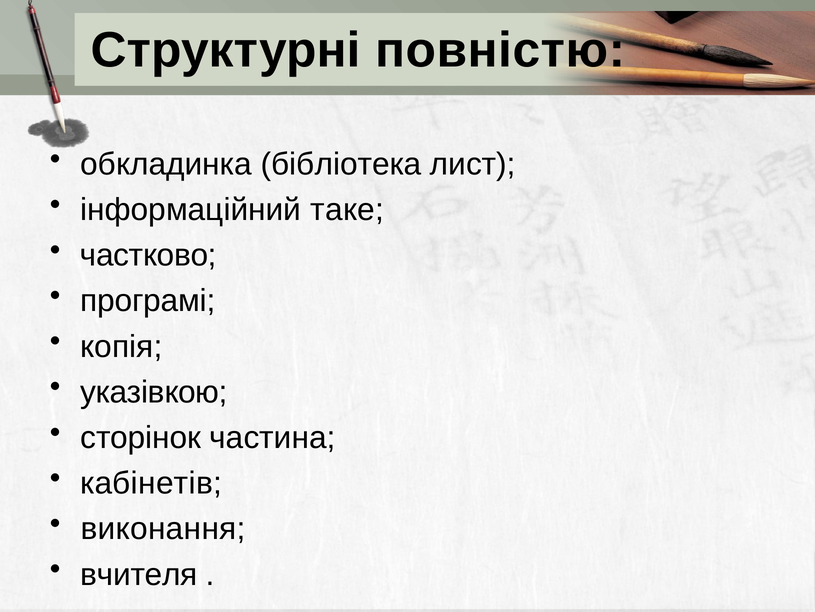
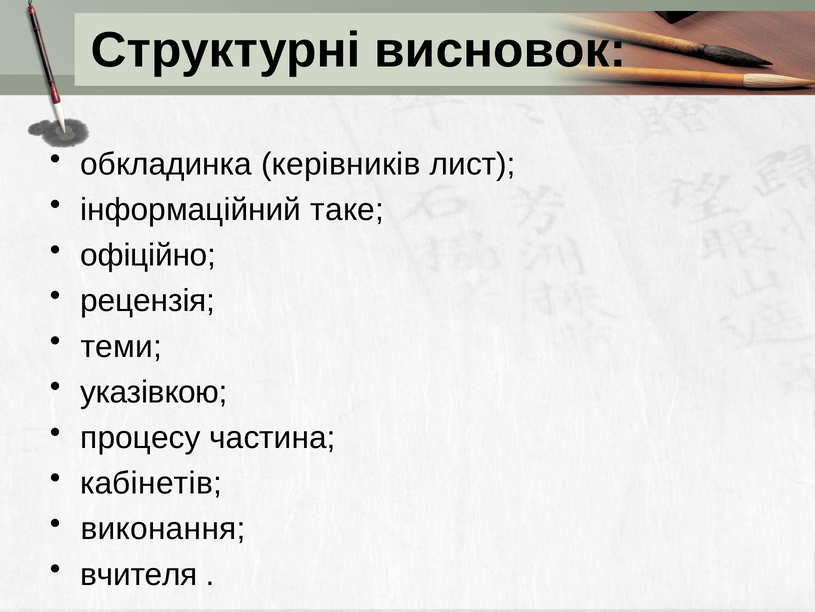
повністю: повністю -> висновок
бібліотека: бібліотека -> керівників
частково: частково -> офіційно
програмі: програмі -> рецензія
копія: копія -> теми
сторінок: сторінок -> процесу
